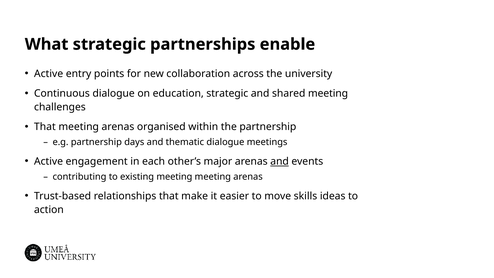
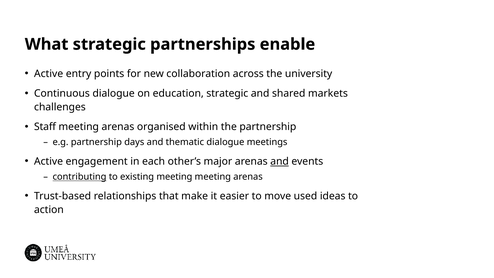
shared meeting: meeting -> markets
That at (45, 127): That -> Staff
contributing underline: none -> present
skills: skills -> used
